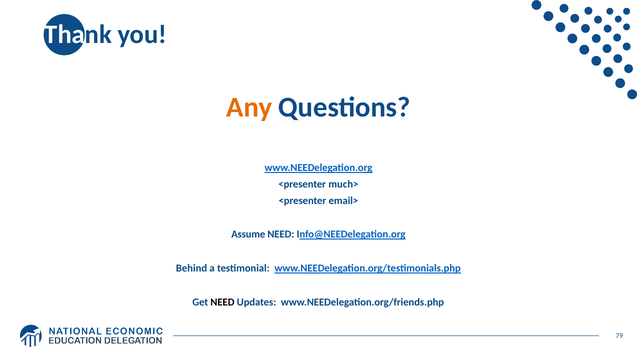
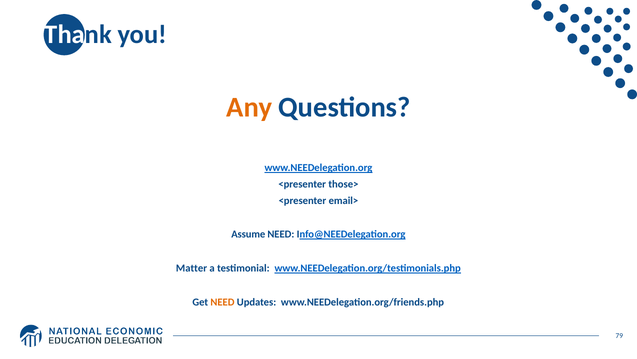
much>: much> -> those>
Behind: Behind -> Matter
NEED at (222, 302) colour: black -> orange
